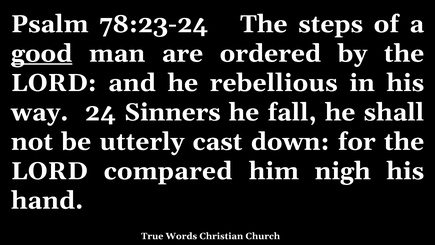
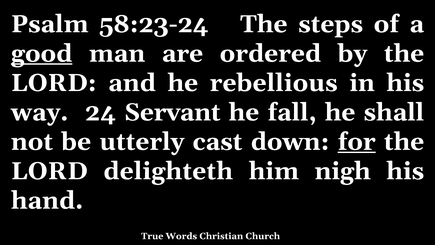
78:23-24: 78:23-24 -> 58:23-24
Sinners: Sinners -> Servant
for underline: none -> present
compared: compared -> delighteth
